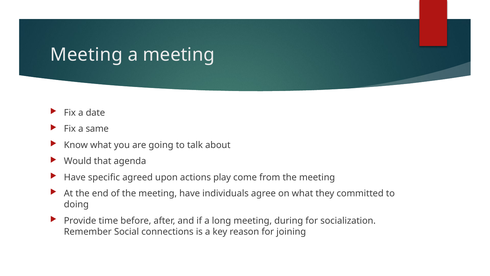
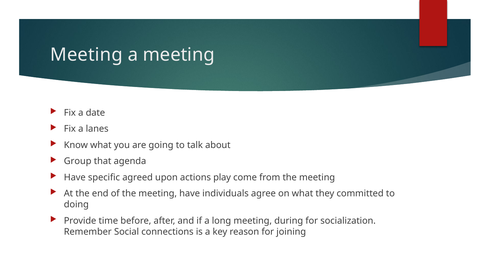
same: same -> lanes
Would: Would -> Group
